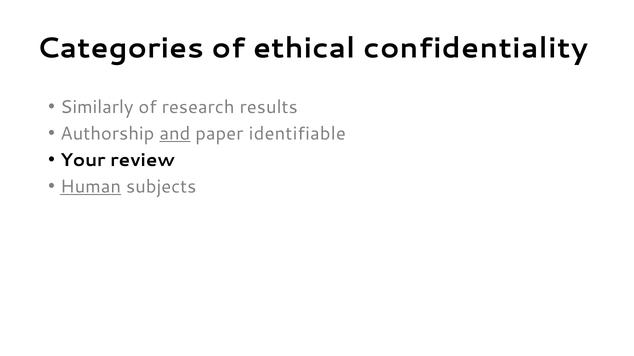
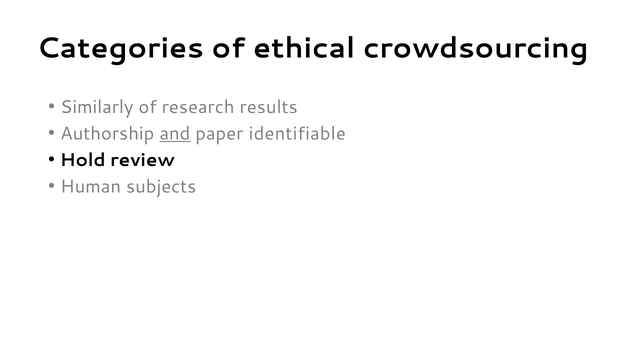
confidentiality: confidentiality -> crowdsourcing
Your: Your -> Hold
Human underline: present -> none
